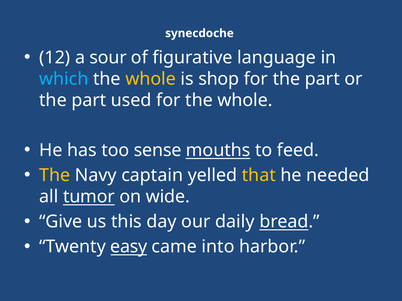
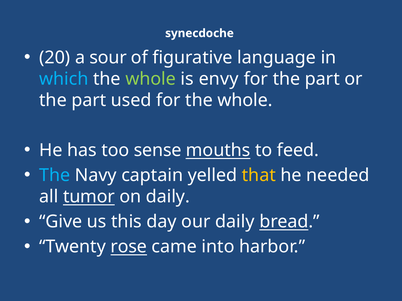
12: 12 -> 20
whole at (151, 79) colour: yellow -> light green
shop: shop -> envy
The at (55, 176) colour: yellow -> light blue
on wide: wide -> daily
easy: easy -> rose
